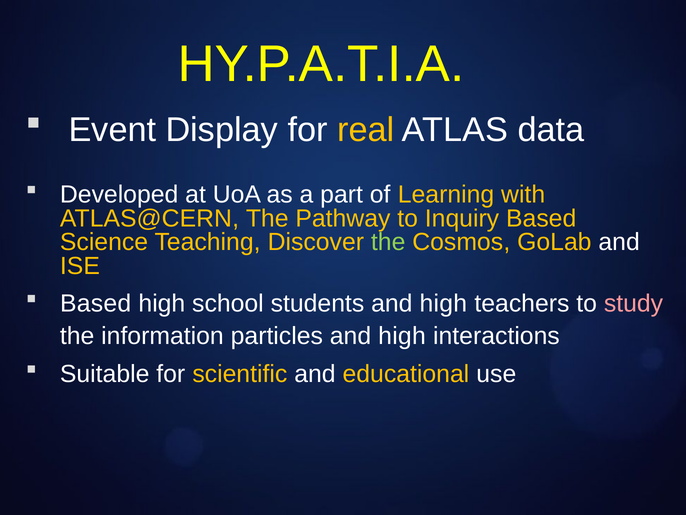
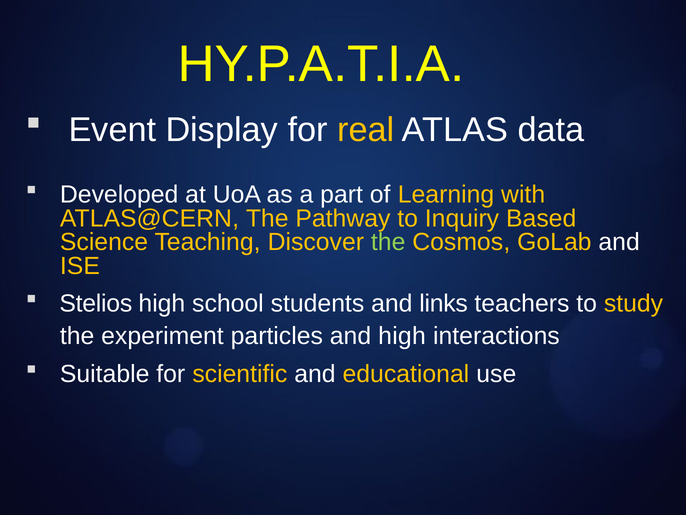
Based at (96, 303): Based -> Stelios
students and high: high -> links
study colour: pink -> yellow
information: information -> experiment
